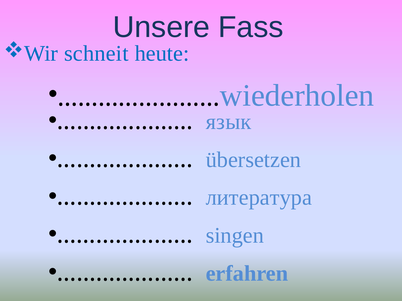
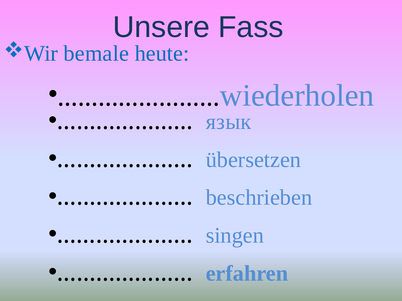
schneit: schneit -> bemale
литература: литература -> beschrieben
